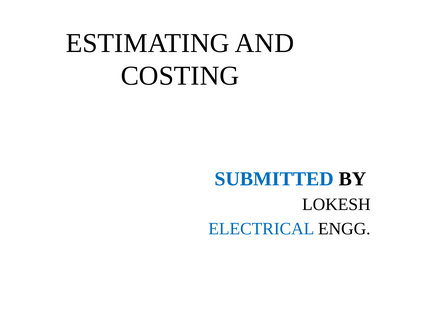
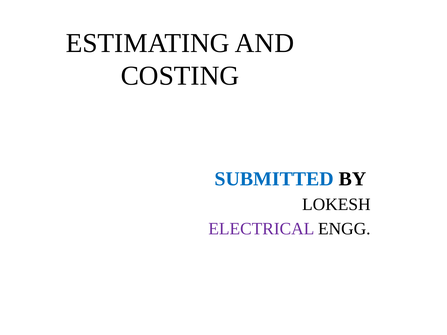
ELECTRICAL colour: blue -> purple
